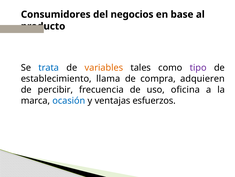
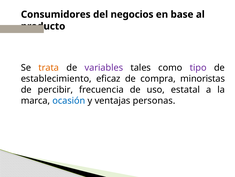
trata colour: blue -> orange
variables colour: orange -> purple
llama: llama -> eficaz
adquieren: adquieren -> minoristas
oficina: oficina -> estatal
esfuerzos: esfuerzos -> personas
